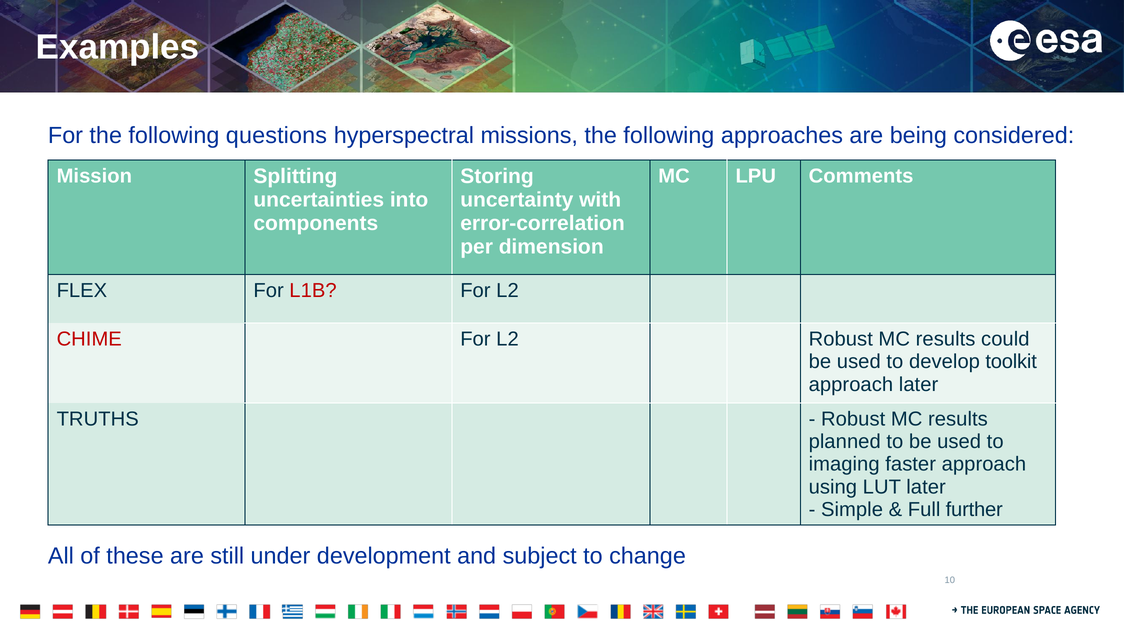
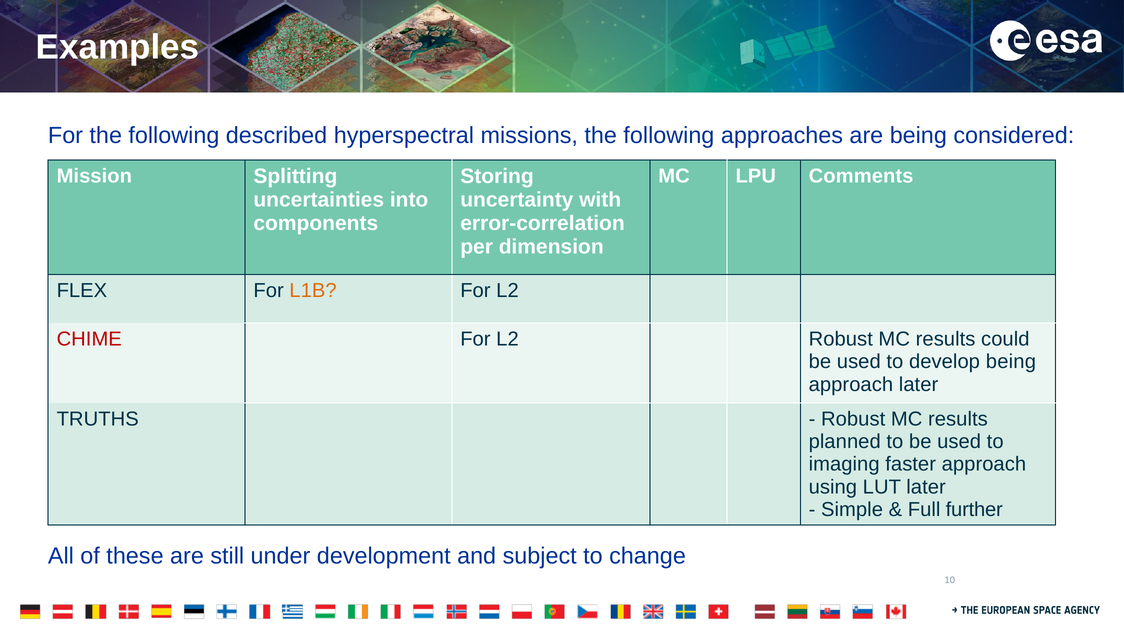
questions: questions -> described
L1B colour: red -> orange
develop toolkit: toolkit -> being
